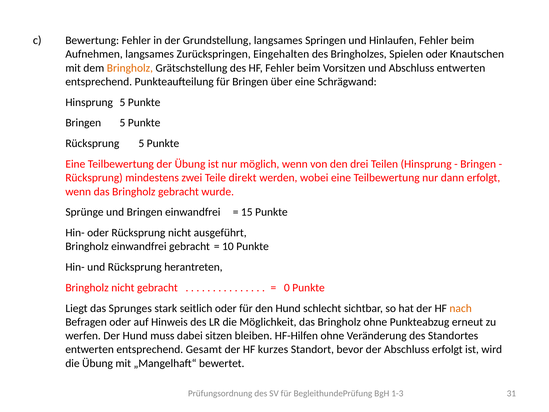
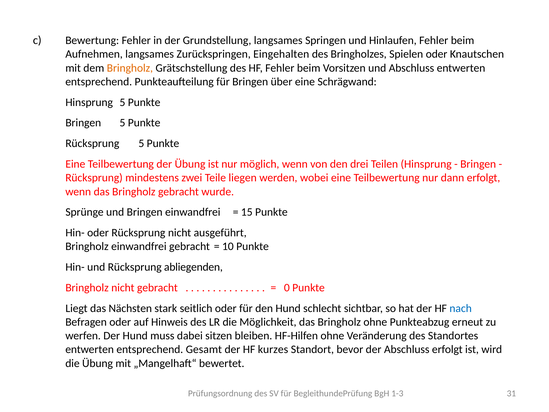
direkt: direkt -> liegen
herantreten: herantreten -> abliegenden
Sprunges: Sprunges -> Nächsten
nach colour: orange -> blue
